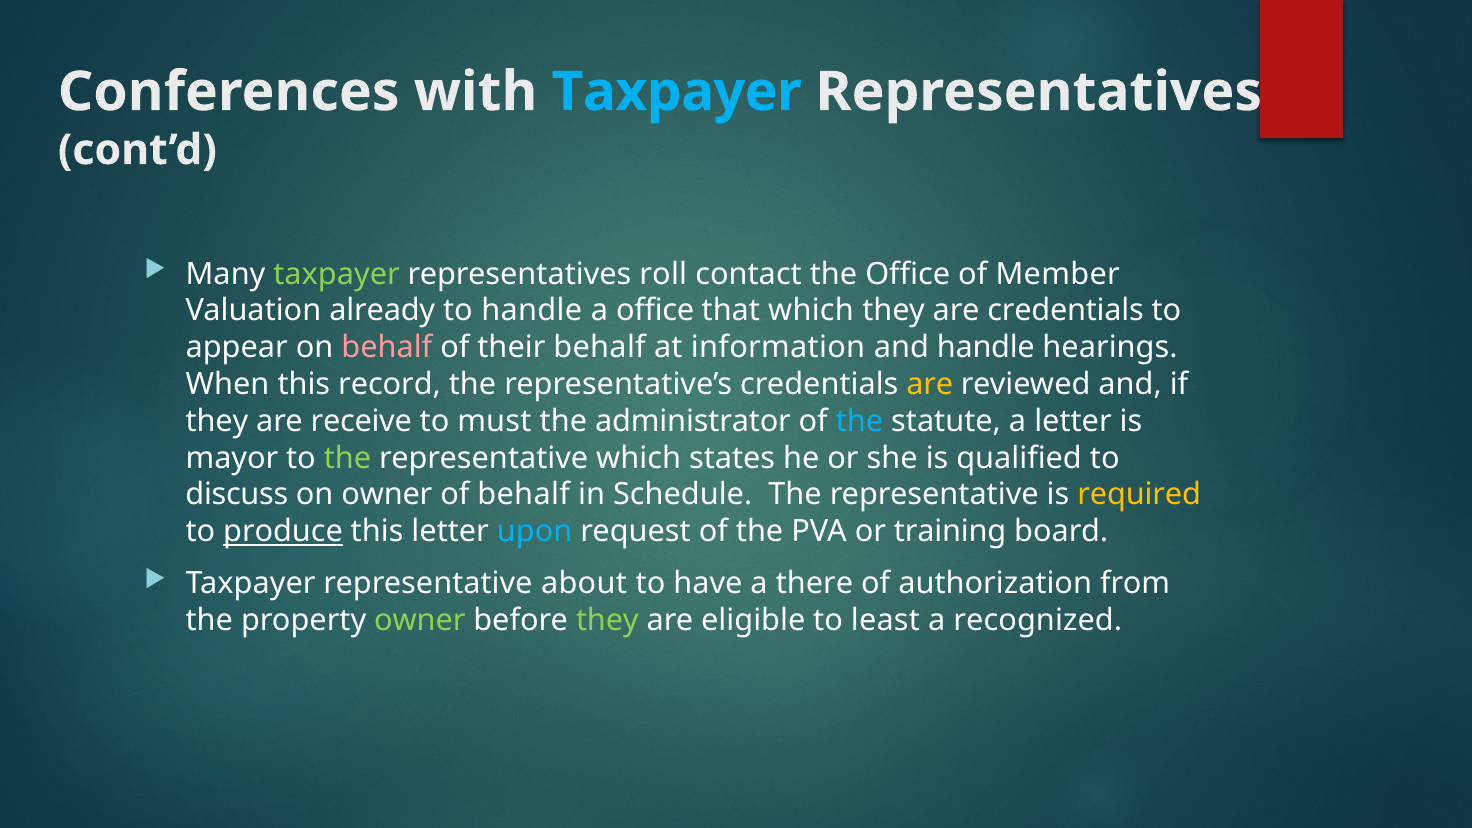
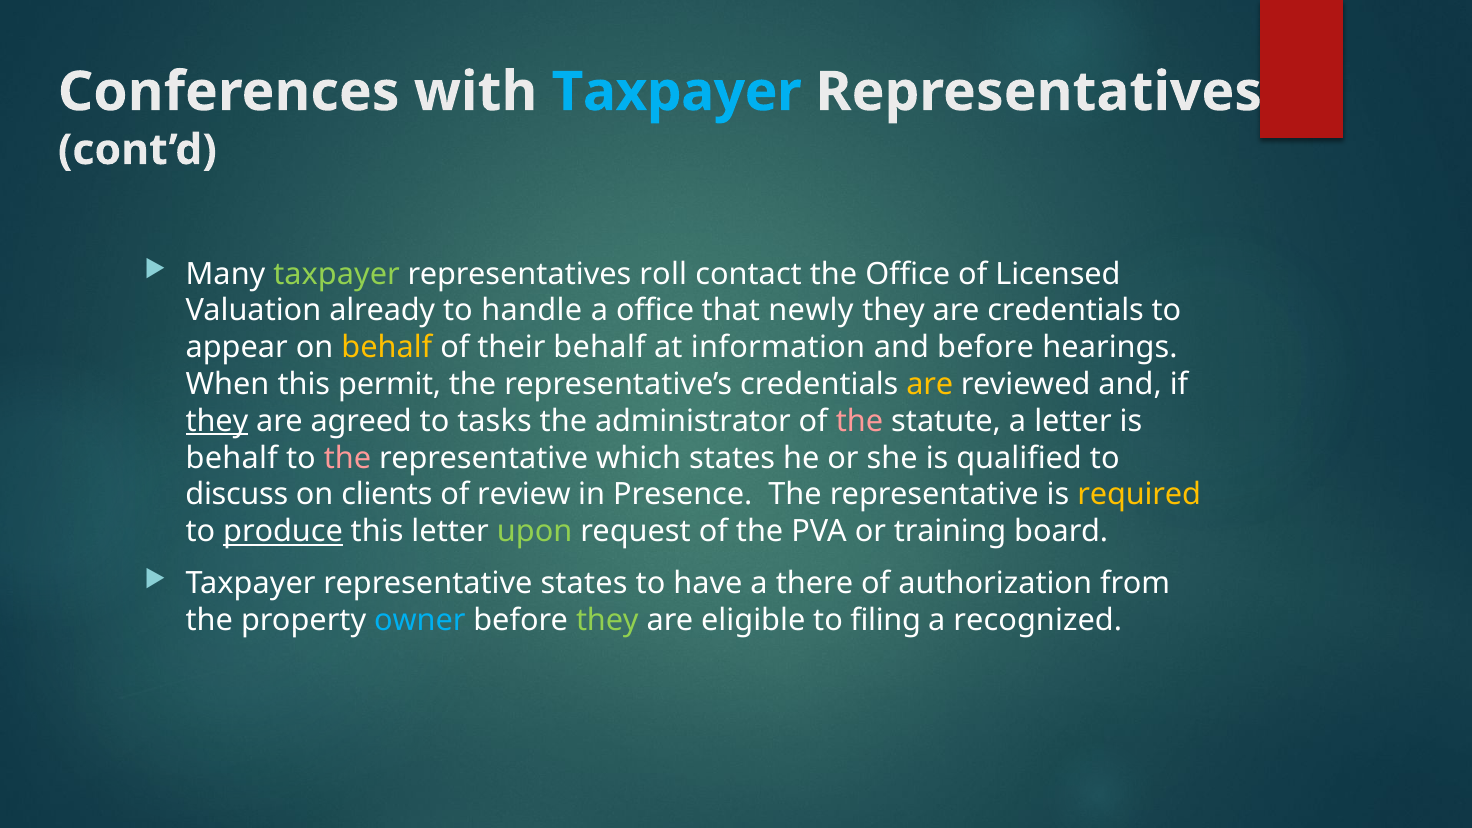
Member: Member -> Licensed
that which: which -> newly
behalf at (387, 348) colour: pink -> yellow
and handle: handle -> before
record: record -> permit
they at (217, 421) underline: none -> present
receive: receive -> agreed
must: must -> tasks
the at (859, 421) colour: light blue -> pink
mayor at (232, 458): mayor -> behalf
the at (347, 458) colour: light green -> pink
on owner: owner -> clients
of behalf: behalf -> review
Schedule: Schedule -> Presence
upon colour: light blue -> light green
representative about: about -> states
owner at (420, 621) colour: light green -> light blue
least: least -> filing
